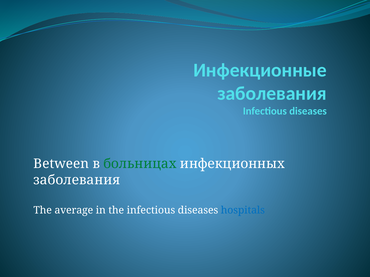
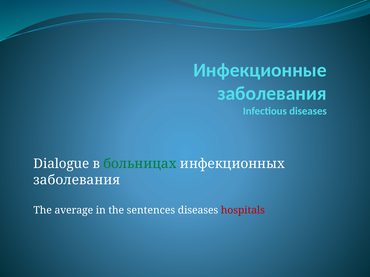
Between: Between -> Dialogue
the infectious: infectious -> sentences
hospitals colour: blue -> red
